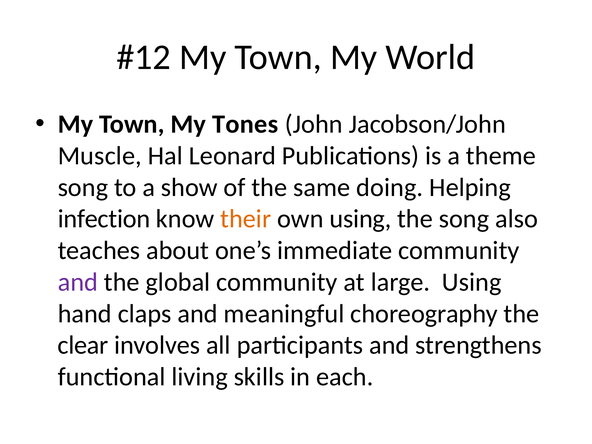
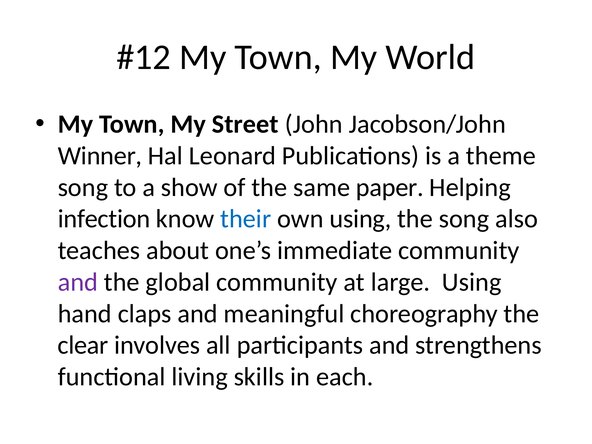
Tones: Tones -> Street
Muscle: Muscle -> Winner
doing: doing -> paper
their colour: orange -> blue
